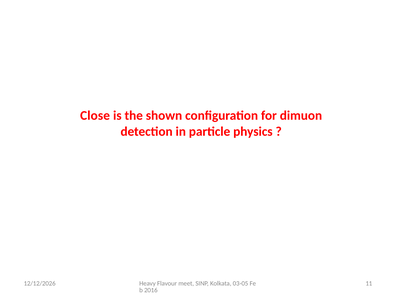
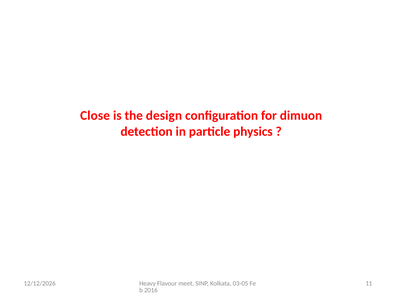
shown: shown -> design
